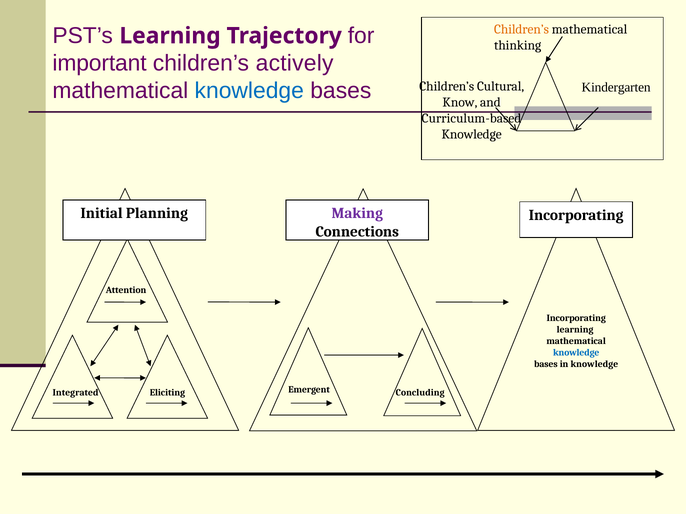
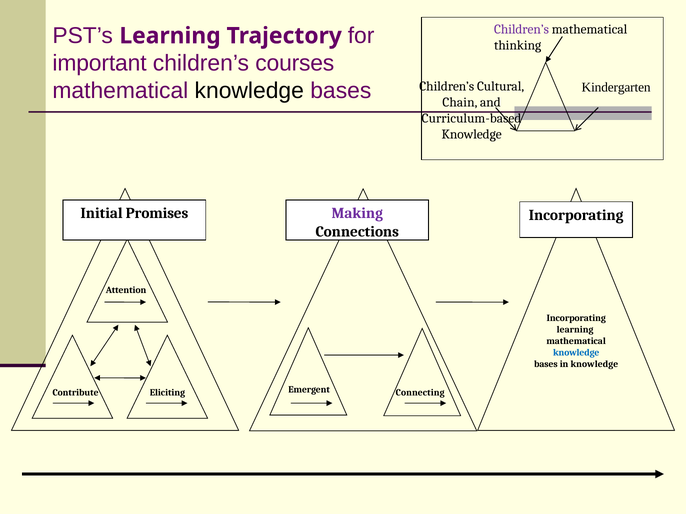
Children’s at (522, 29) colour: orange -> purple
actively: actively -> courses
knowledge at (249, 91) colour: blue -> black
Know: Know -> Chain
Planning: Planning -> Promises
Concluding: Concluding -> Connecting
Integrated: Integrated -> Contribute
